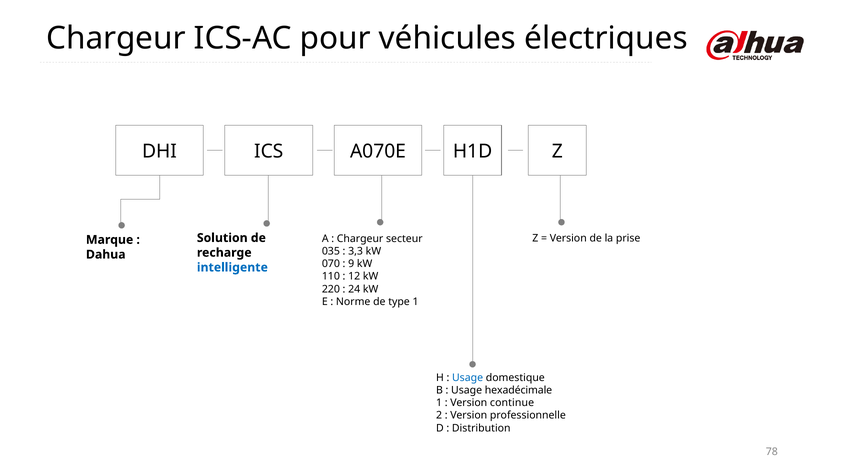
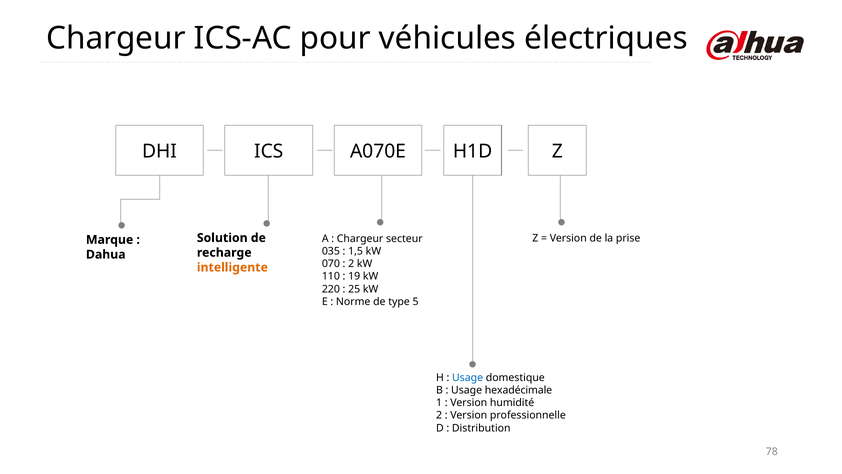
3,3: 3,3 -> 1,5
9 at (351, 264): 9 -> 2
intelligente colour: blue -> orange
12: 12 -> 19
24: 24 -> 25
type 1: 1 -> 5
continue: continue -> humidité
